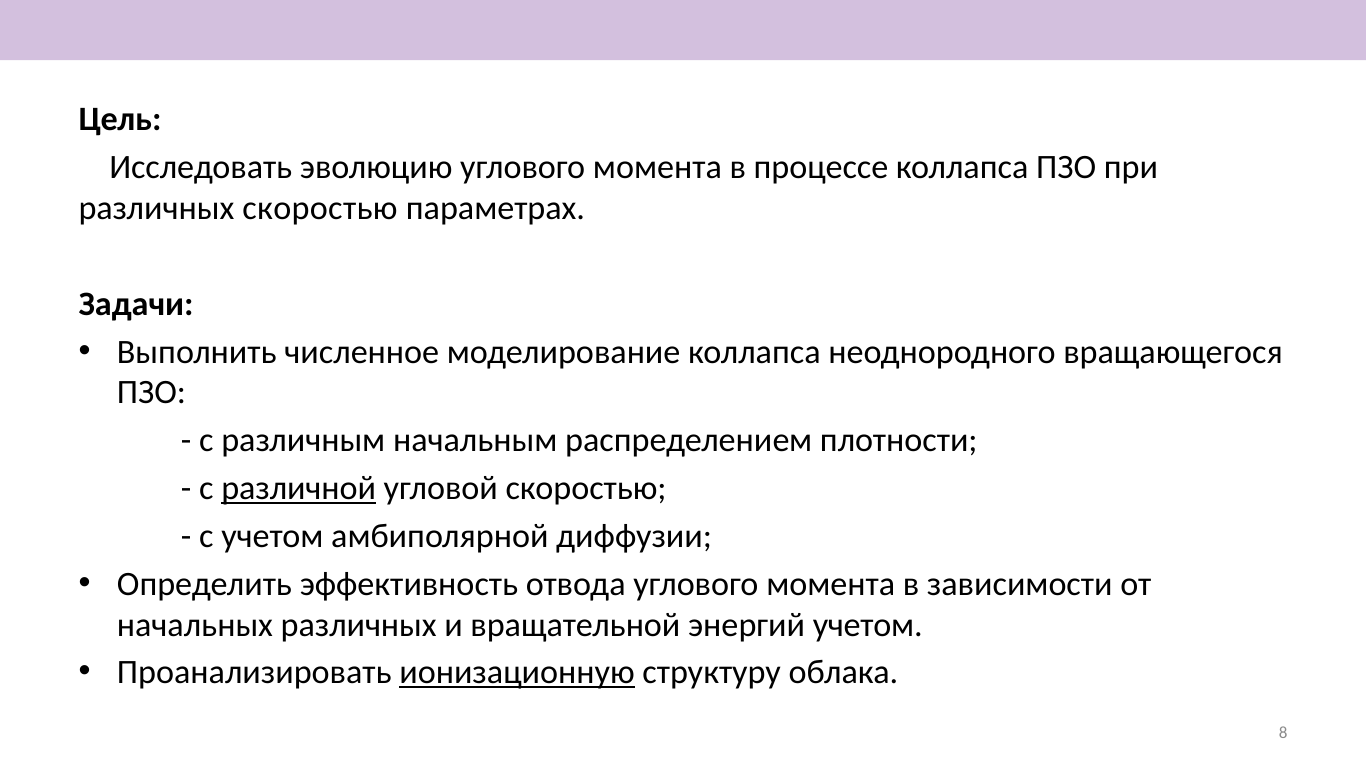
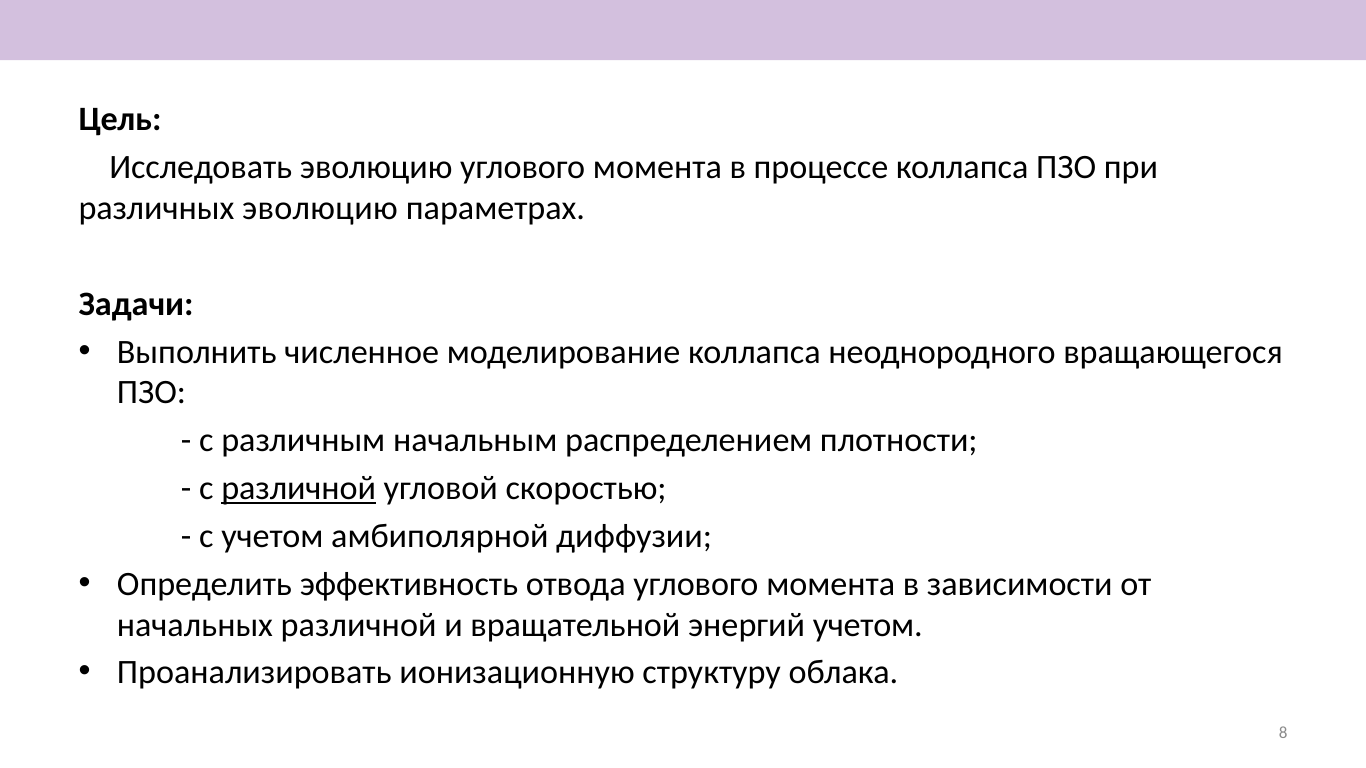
различных скоростью: скоростью -> эволюцию
начальных различных: различных -> различной
ионизационную underline: present -> none
